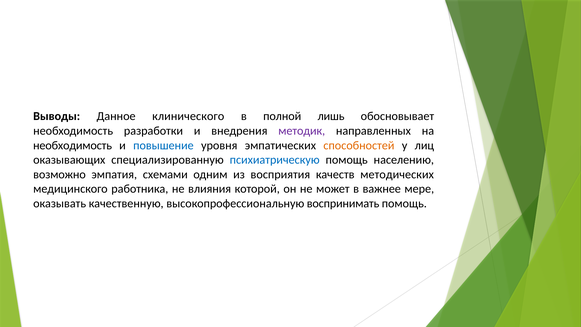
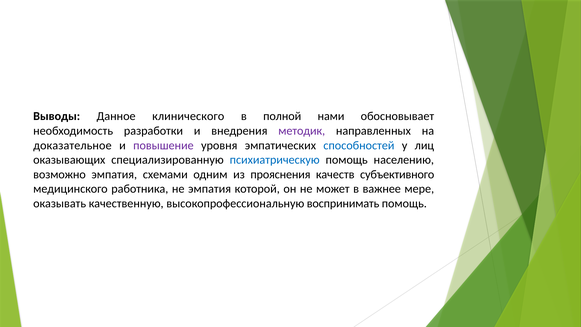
лишь: лишь -> нами
необходимость at (73, 145): необходимость -> доказательное
повышение colour: blue -> purple
способностей colour: orange -> blue
восприятия: восприятия -> прояснения
методических: методических -> субъективного
не влияния: влияния -> эмпатия
